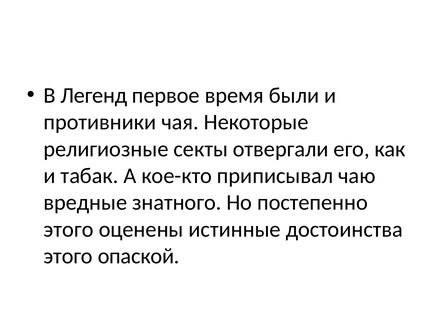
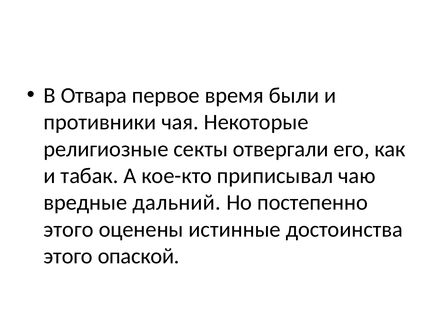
Легенд: Легенд -> Отвара
знатного: знатного -> дальний
